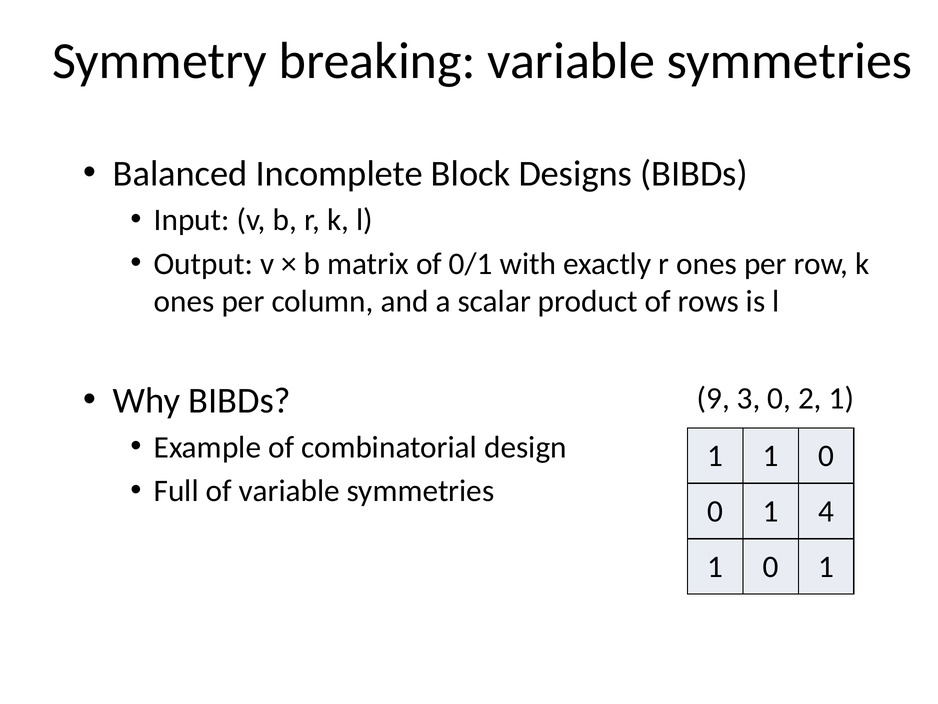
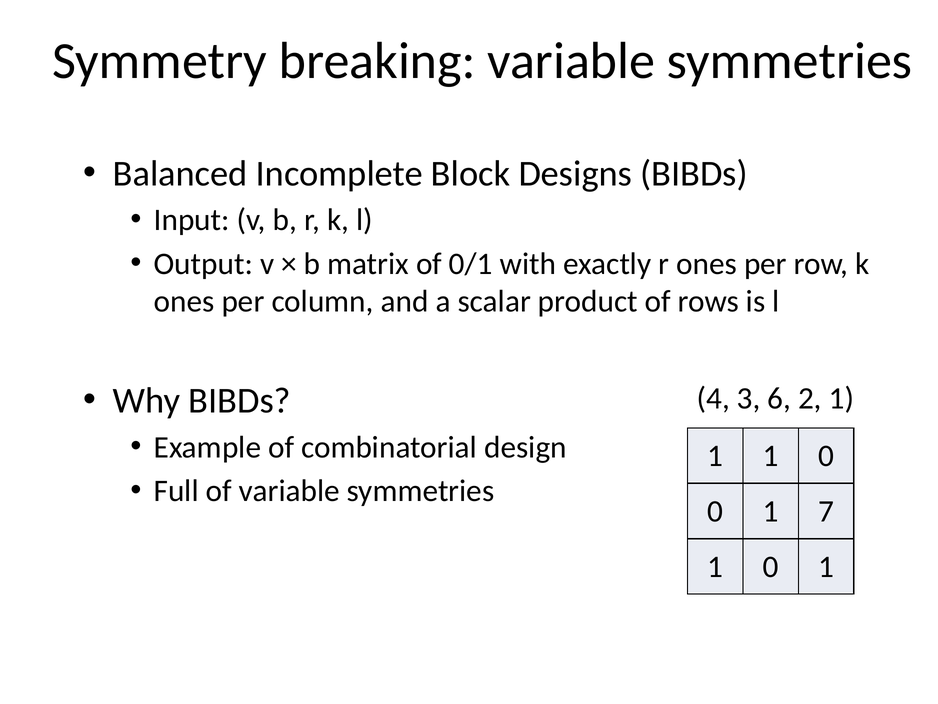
9: 9 -> 4
3 0: 0 -> 6
4: 4 -> 7
